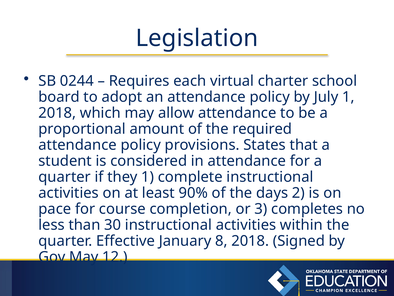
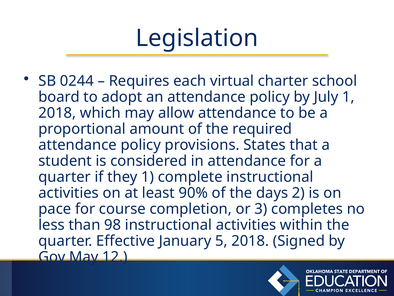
30: 30 -> 98
8: 8 -> 5
